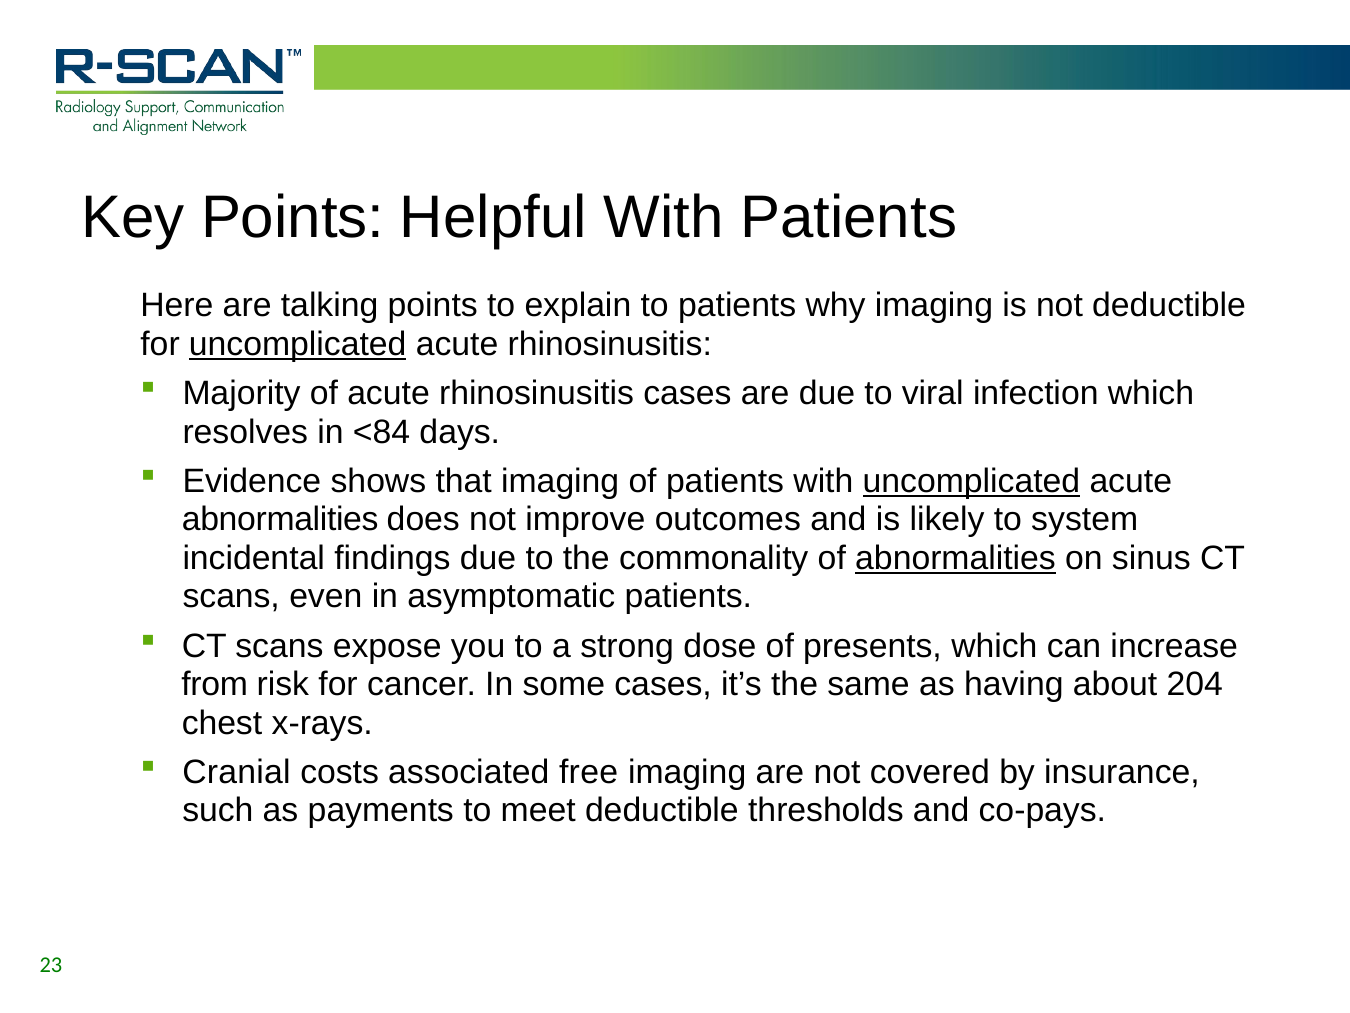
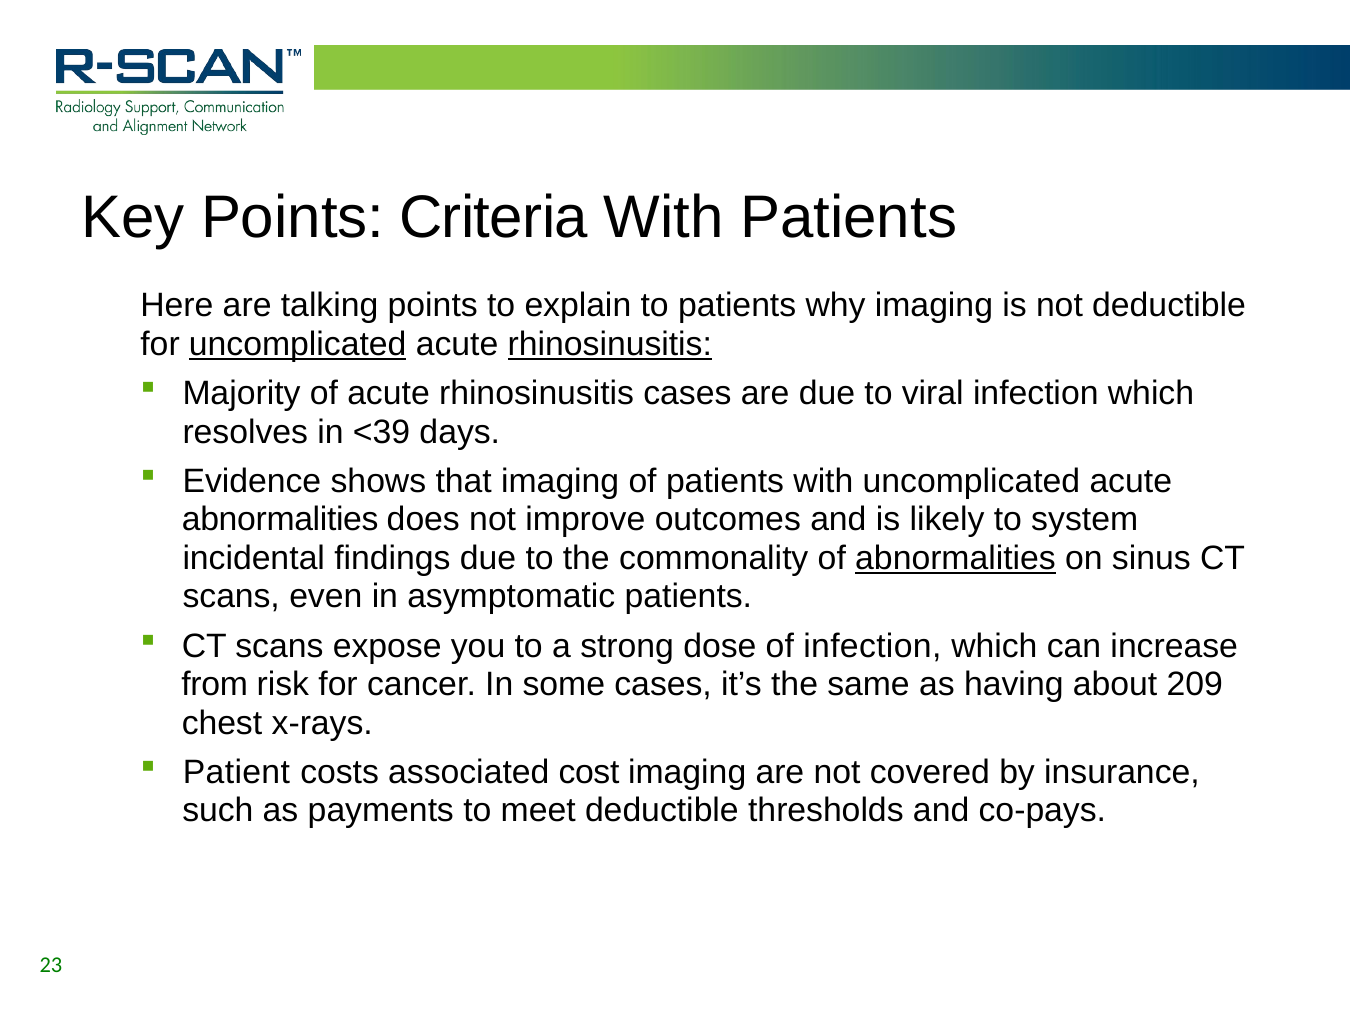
Helpful: Helpful -> Criteria
rhinosinusitis at (610, 344) underline: none -> present
<84: <84 -> <39
uncomplicated at (971, 481) underline: present -> none
of presents: presents -> infection
204: 204 -> 209
Cranial: Cranial -> Patient
free: free -> cost
